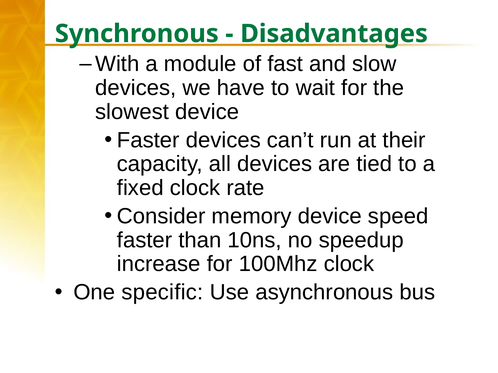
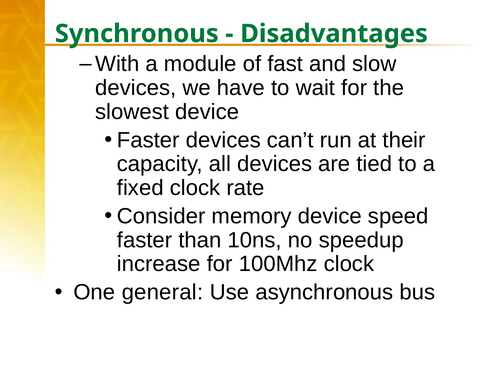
specific: specific -> general
